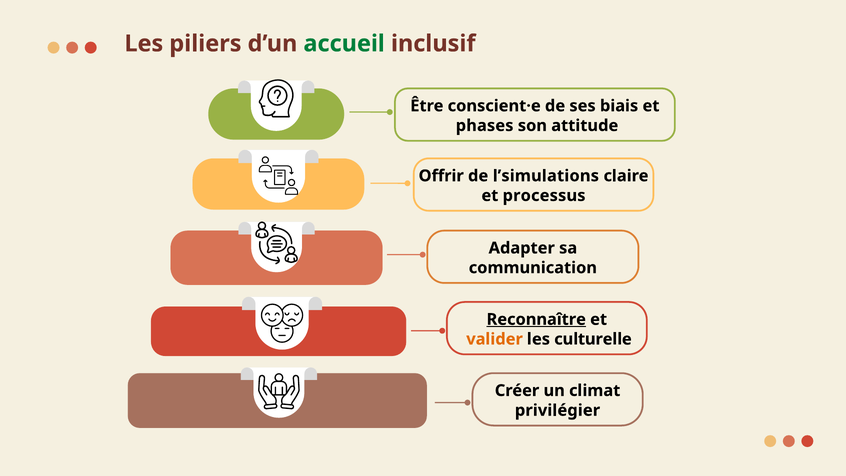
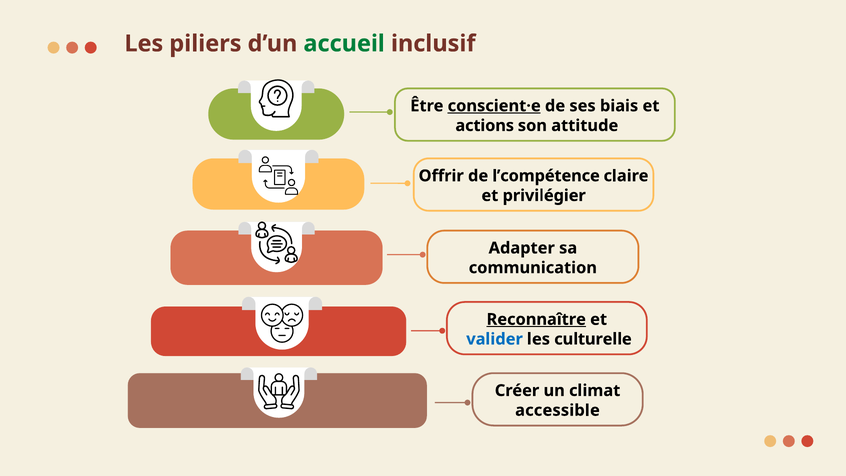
conscient·e underline: none -> present
phases: phases -> actions
l’simulations: l’simulations -> l’compétence
processus: processus -> privilégier
valider colour: orange -> blue
privilégier: privilégier -> accessible
